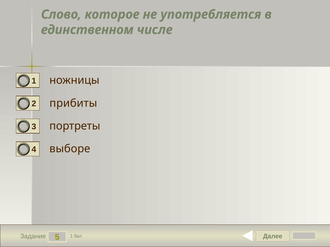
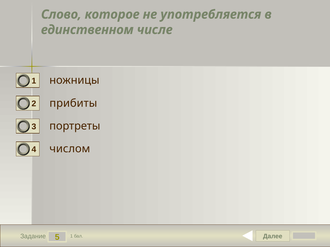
выборе: выборе -> числом
